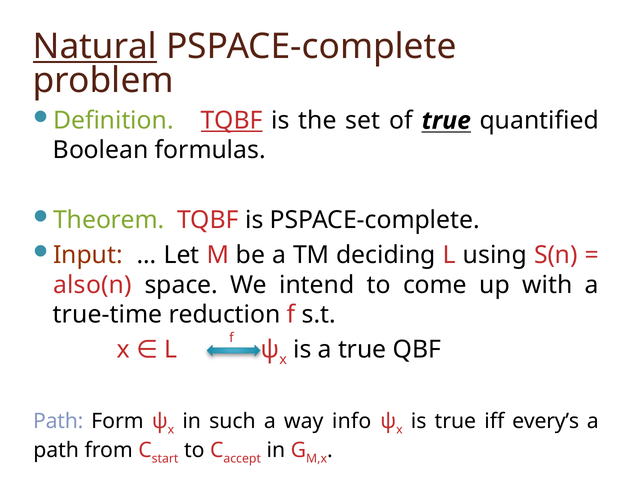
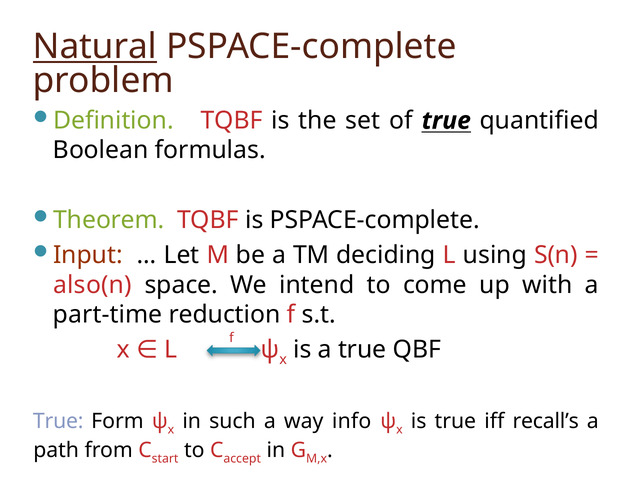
TQBF at (232, 121) underline: present -> none
true-time: true-time -> part-time
Path at (58, 421): Path -> True
every’s: every’s -> recall’s
